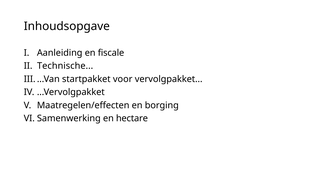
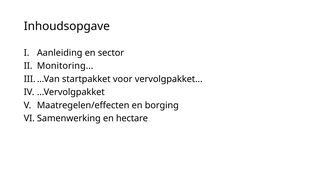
fiscale: fiscale -> sector
Technische: Technische -> Monitoring
